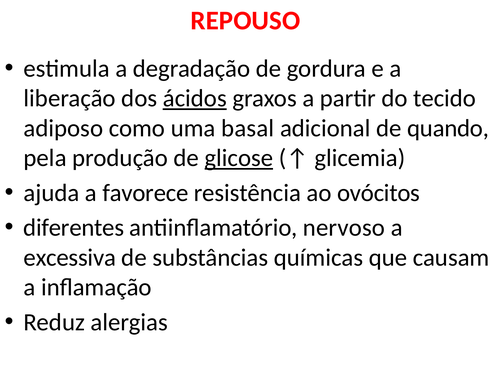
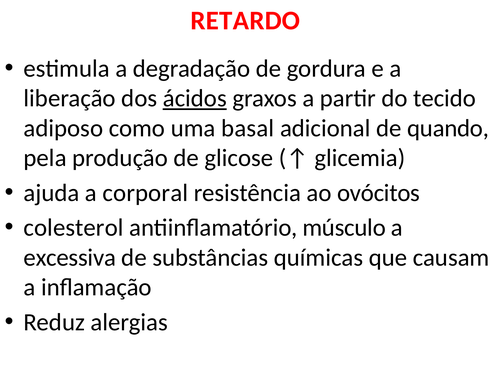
REPOUSO: REPOUSO -> RETARDO
glicose underline: present -> none
favorece: favorece -> corporal
diferentes: diferentes -> colesterol
nervoso: nervoso -> músculo
